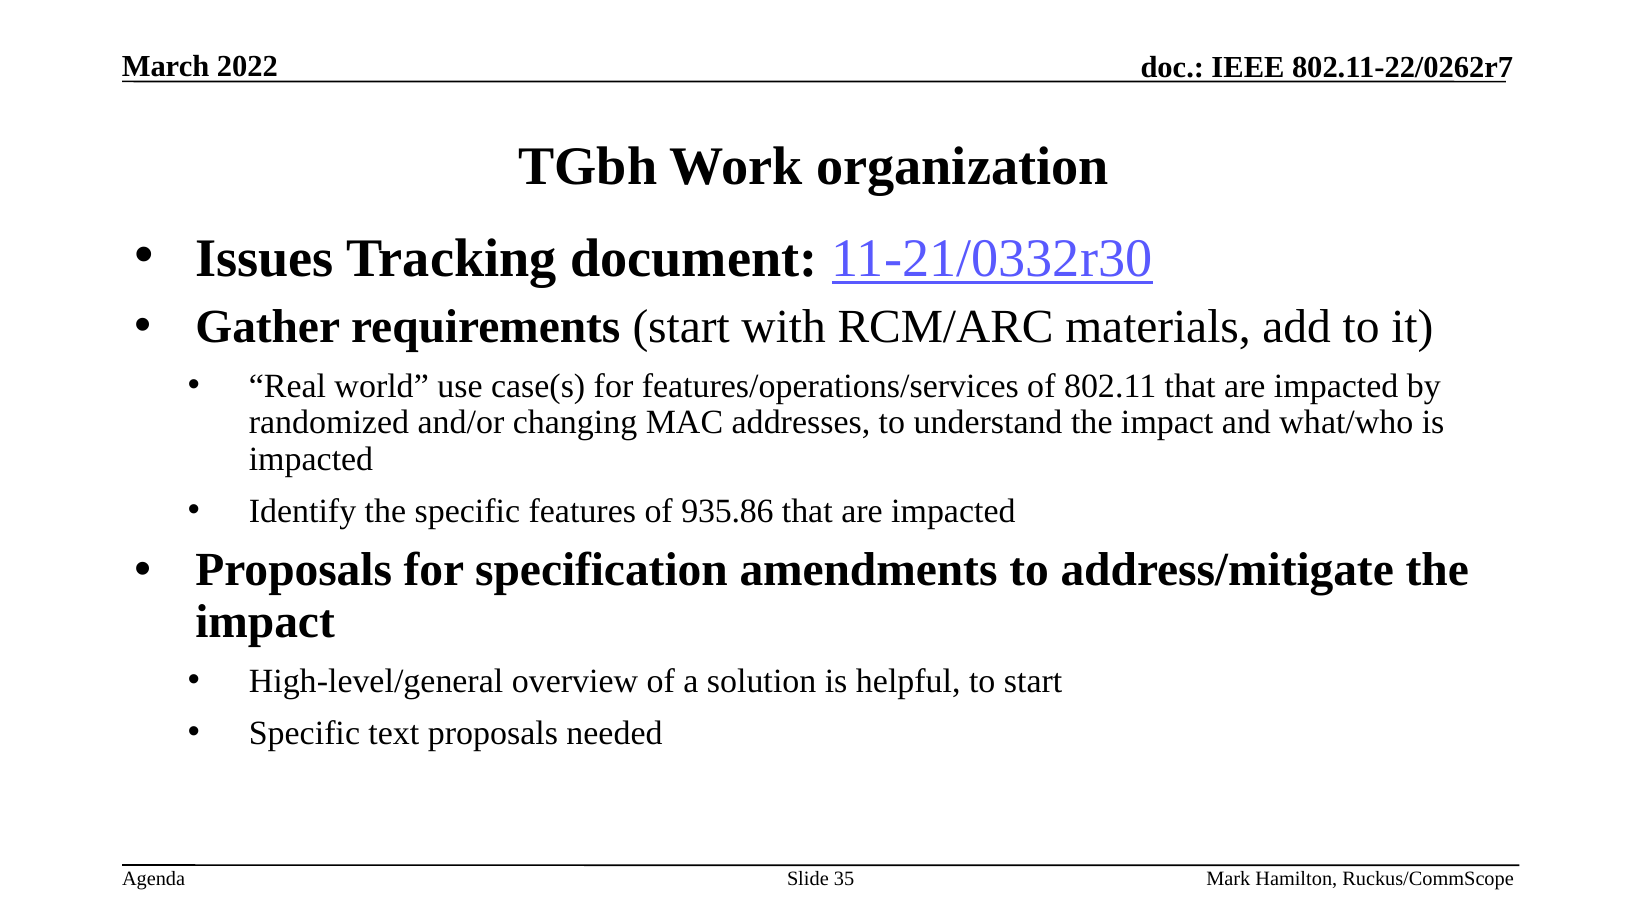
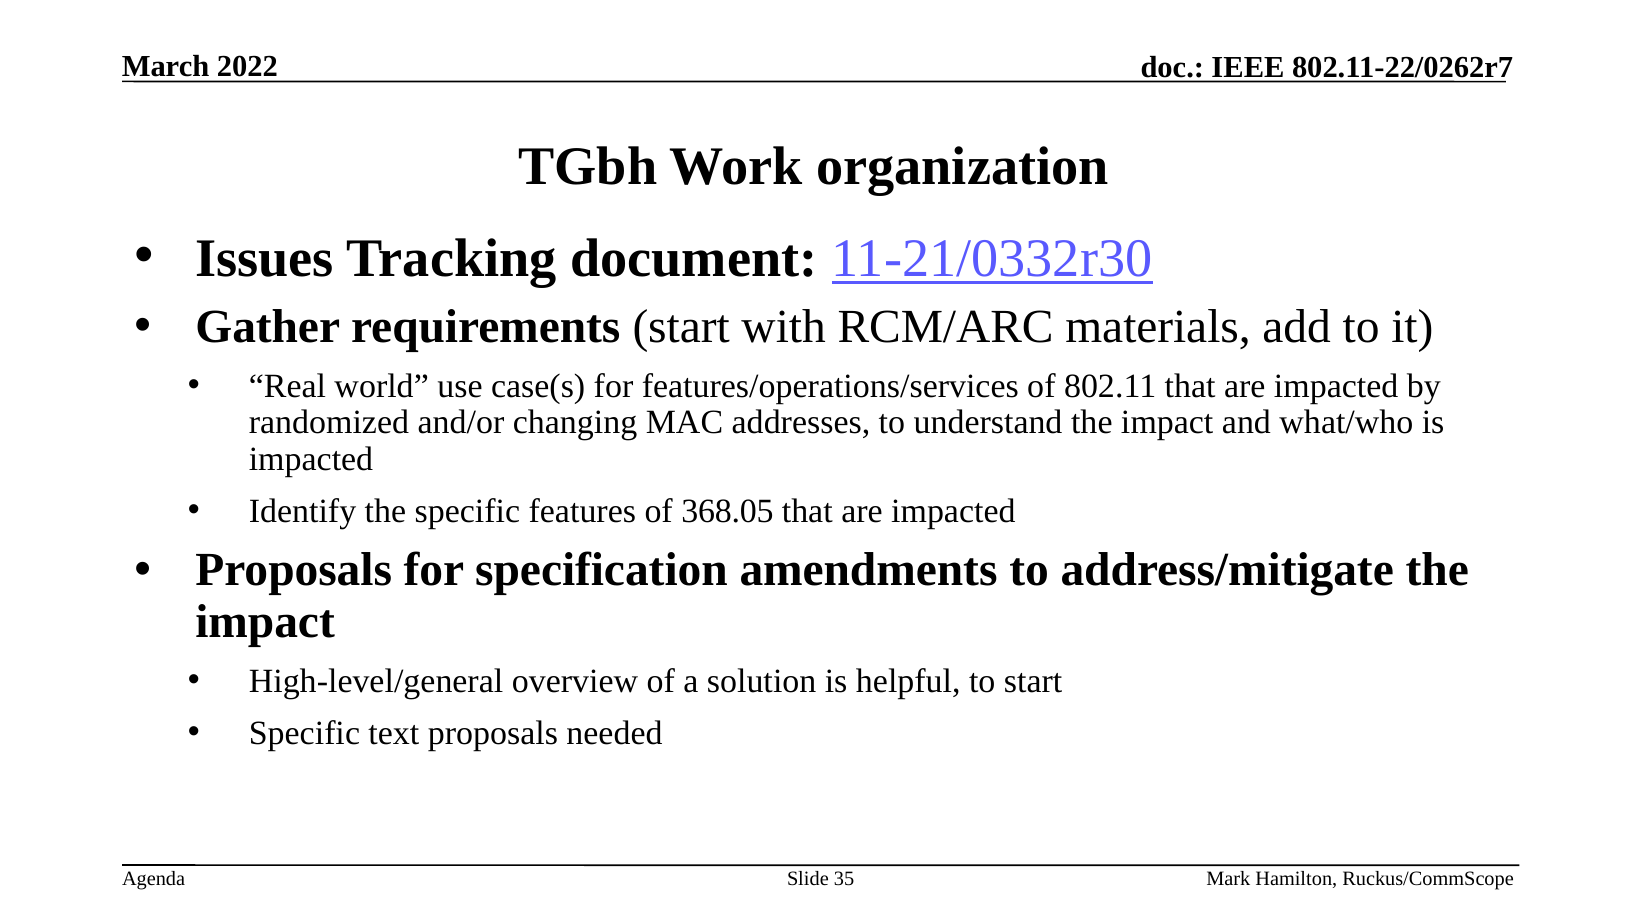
935.86: 935.86 -> 368.05
